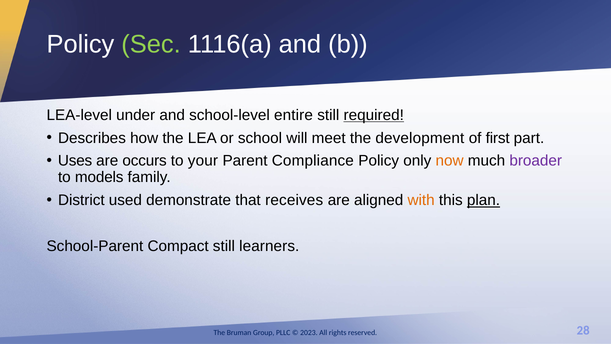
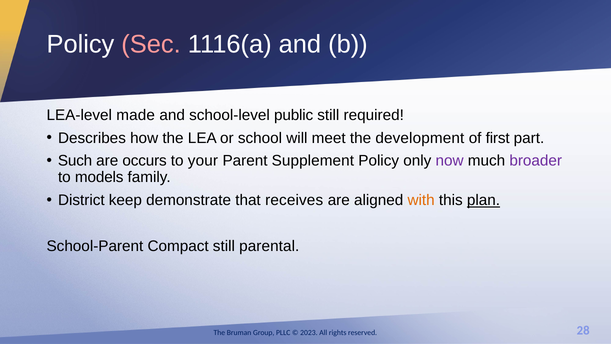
Sec colour: light green -> pink
under: under -> made
entire: entire -> public
required underline: present -> none
Uses: Uses -> Such
Compliance: Compliance -> Supplement
now colour: orange -> purple
used: used -> keep
learners: learners -> parental
